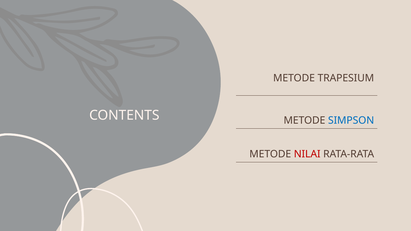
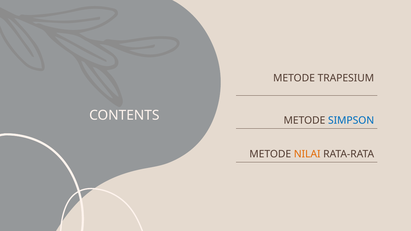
NILAI colour: red -> orange
